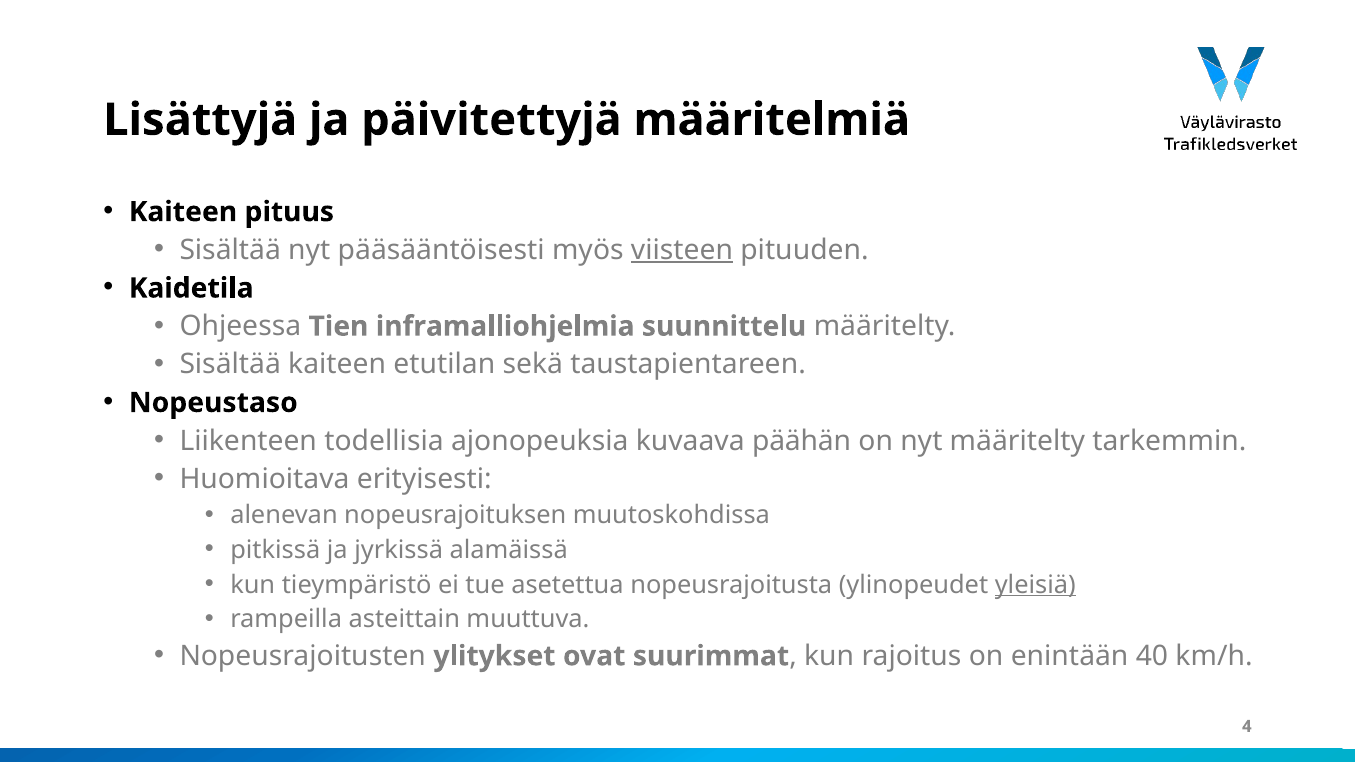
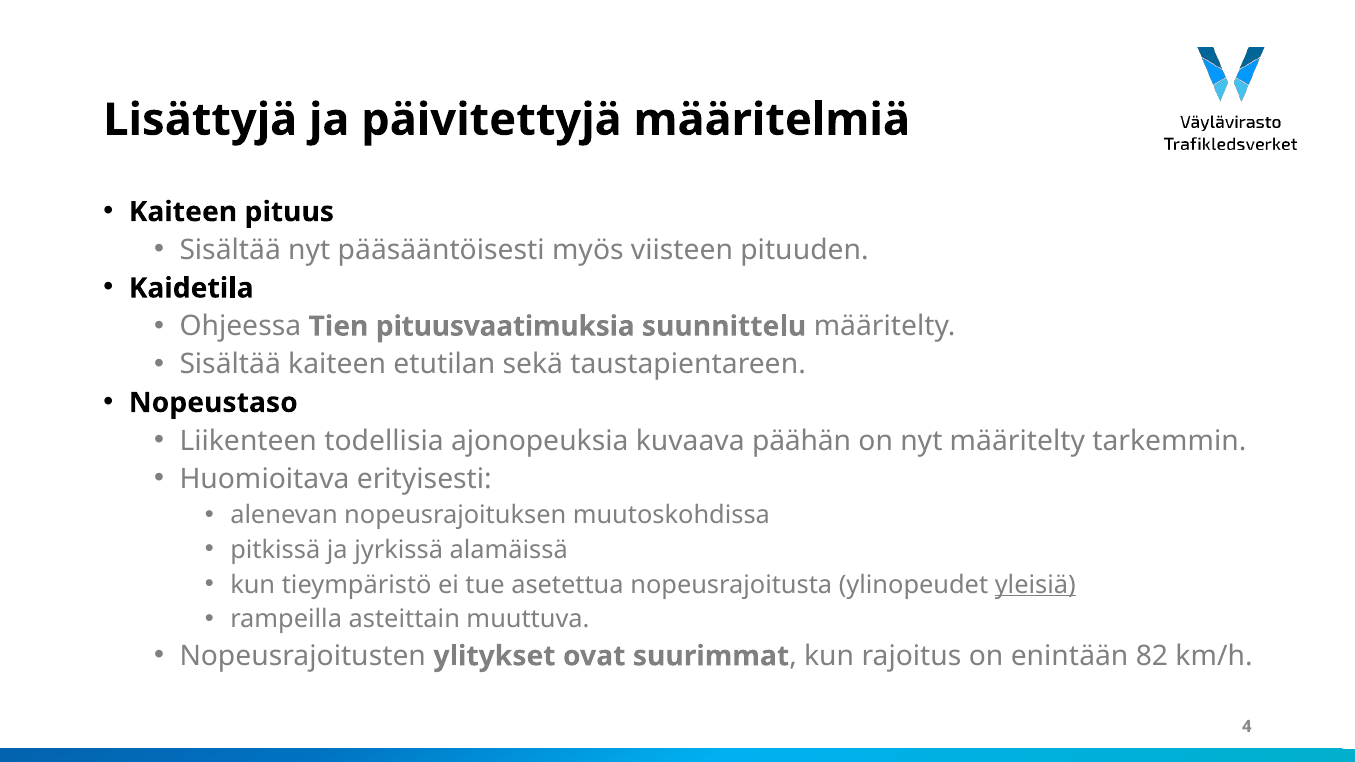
viisteen underline: present -> none
inframalliohjelmia: inframalliohjelmia -> pituusvaatimuksia
40: 40 -> 82
